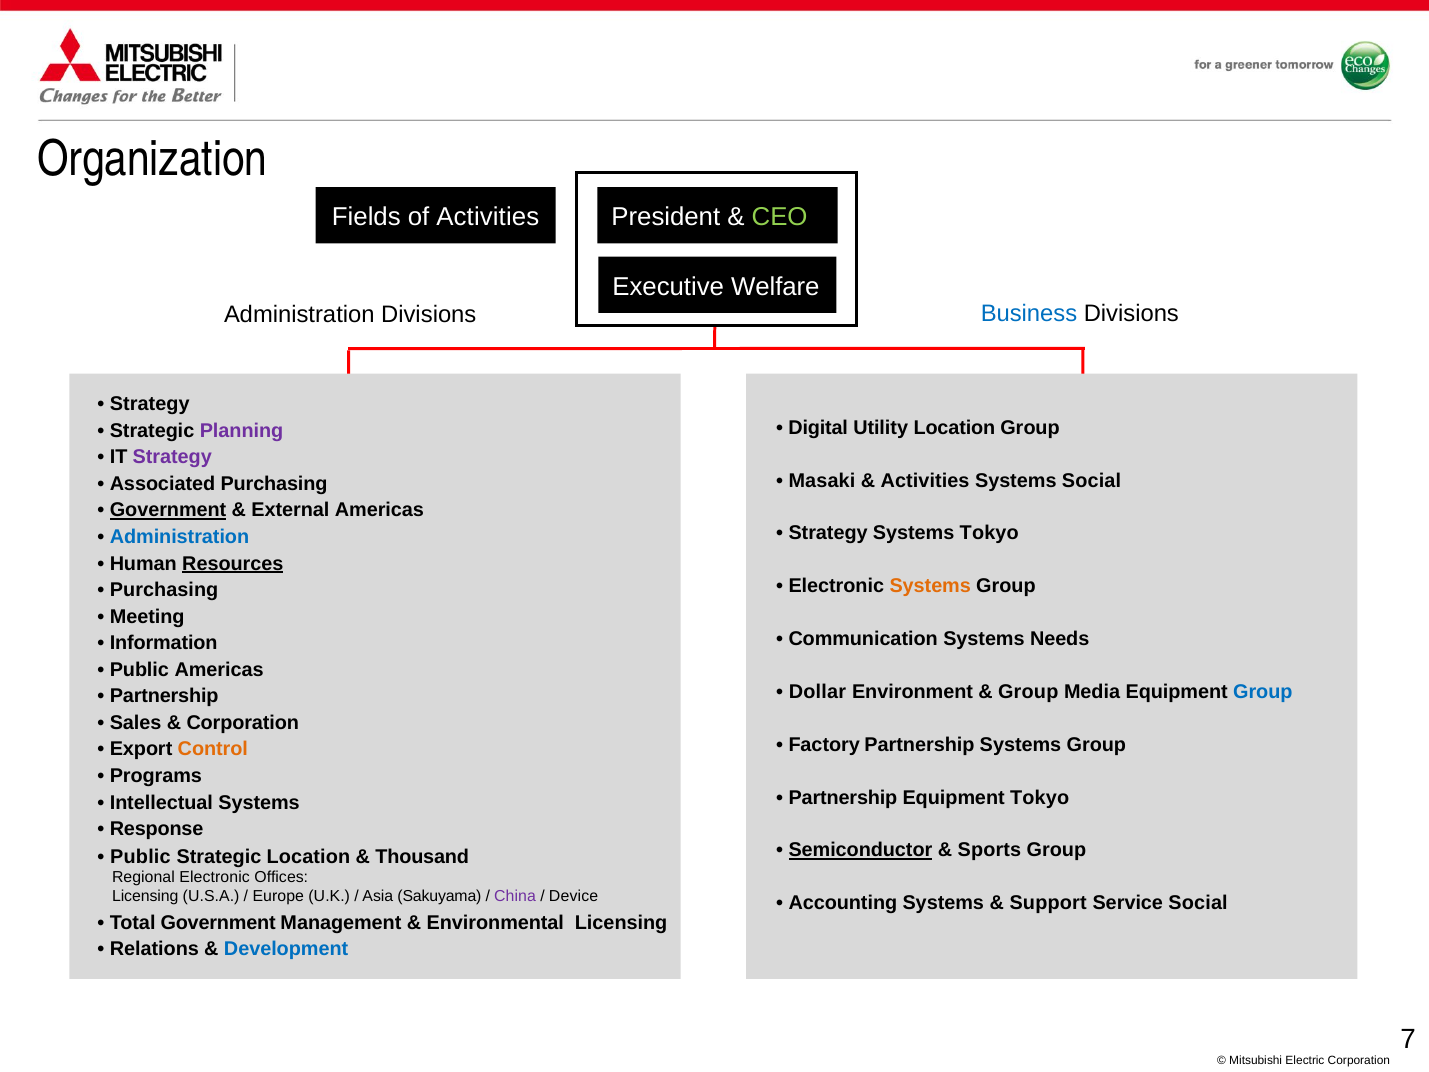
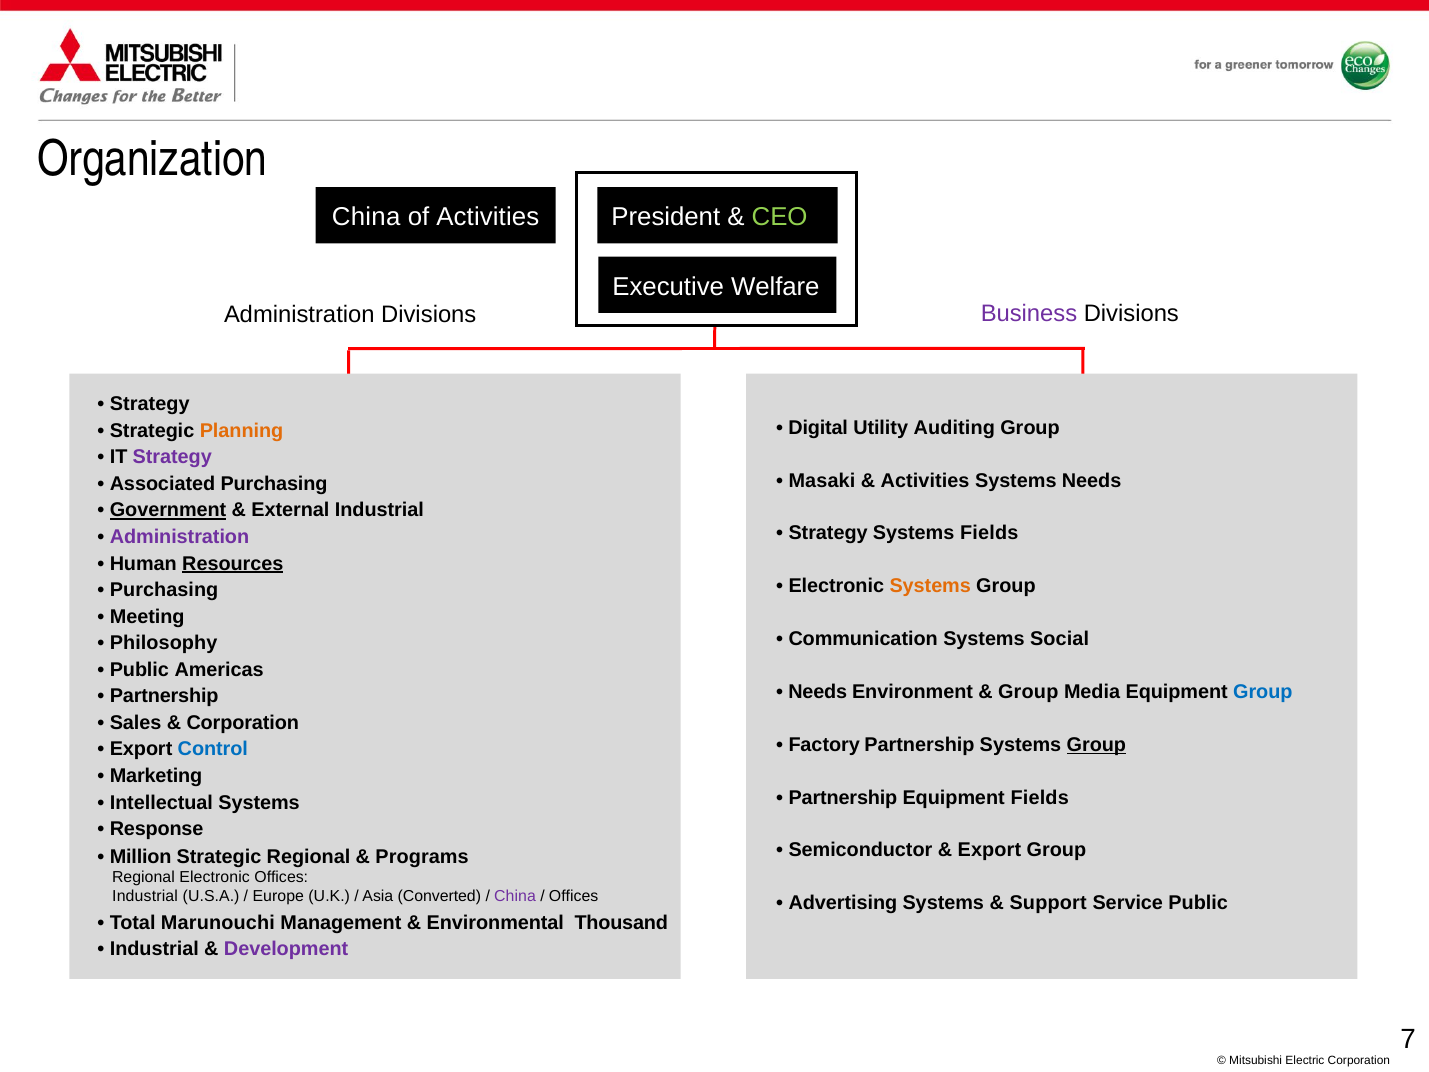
Fields at (366, 217): Fields -> China
Business colour: blue -> purple
Utility Location: Location -> Auditing
Planning colour: purple -> orange
Systems Social: Social -> Needs
External Americas: Americas -> Industrial
Systems Tokyo: Tokyo -> Fields
Administration at (179, 537) colour: blue -> purple
Needs: Needs -> Social
Information: Information -> Philosophy
Dollar at (817, 692): Dollar -> Needs
Group at (1096, 745) underline: none -> present
Control colour: orange -> blue
Programs: Programs -> Marketing
Equipment Tokyo: Tokyo -> Fields
Semiconductor underline: present -> none
Sports at (989, 850): Sports -> Export
Public at (140, 857): Public -> Million
Strategic Location: Location -> Regional
Thousand: Thousand -> Programs
Licensing at (145, 896): Licensing -> Industrial
Sakuyama: Sakuyama -> Converted
Device at (574, 896): Device -> Offices
Accounting: Accounting -> Advertising
Service Social: Social -> Public
Total Government: Government -> Marunouchi
Environmental Licensing: Licensing -> Thousand
Relations at (154, 949): Relations -> Industrial
Development colour: blue -> purple
